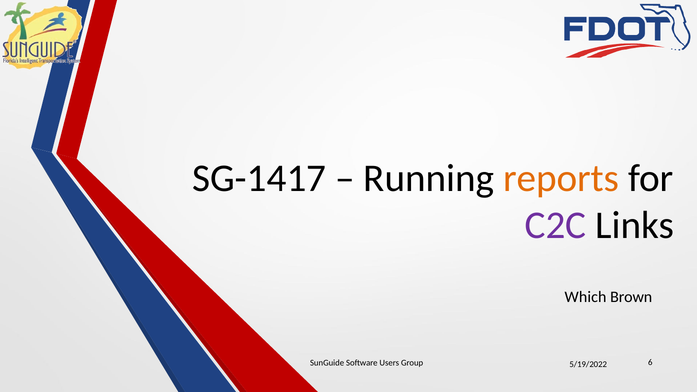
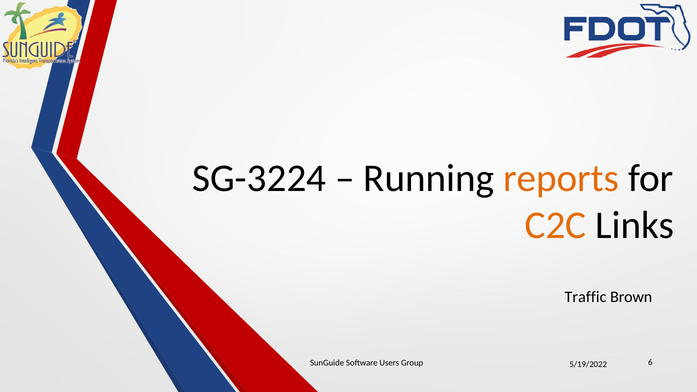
SG-1417: SG-1417 -> SG-3224
C2C colour: purple -> orange
Which: Which -> Traffic
